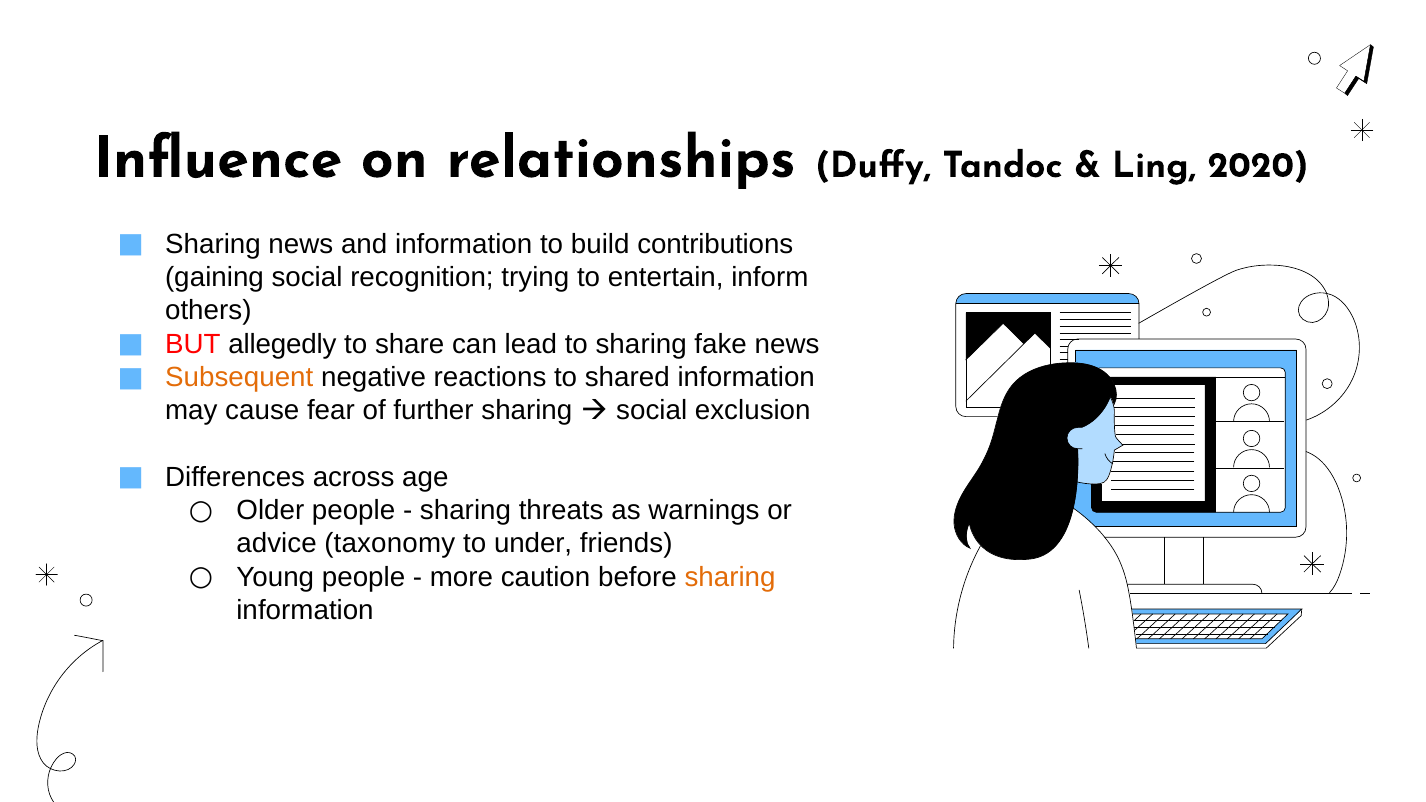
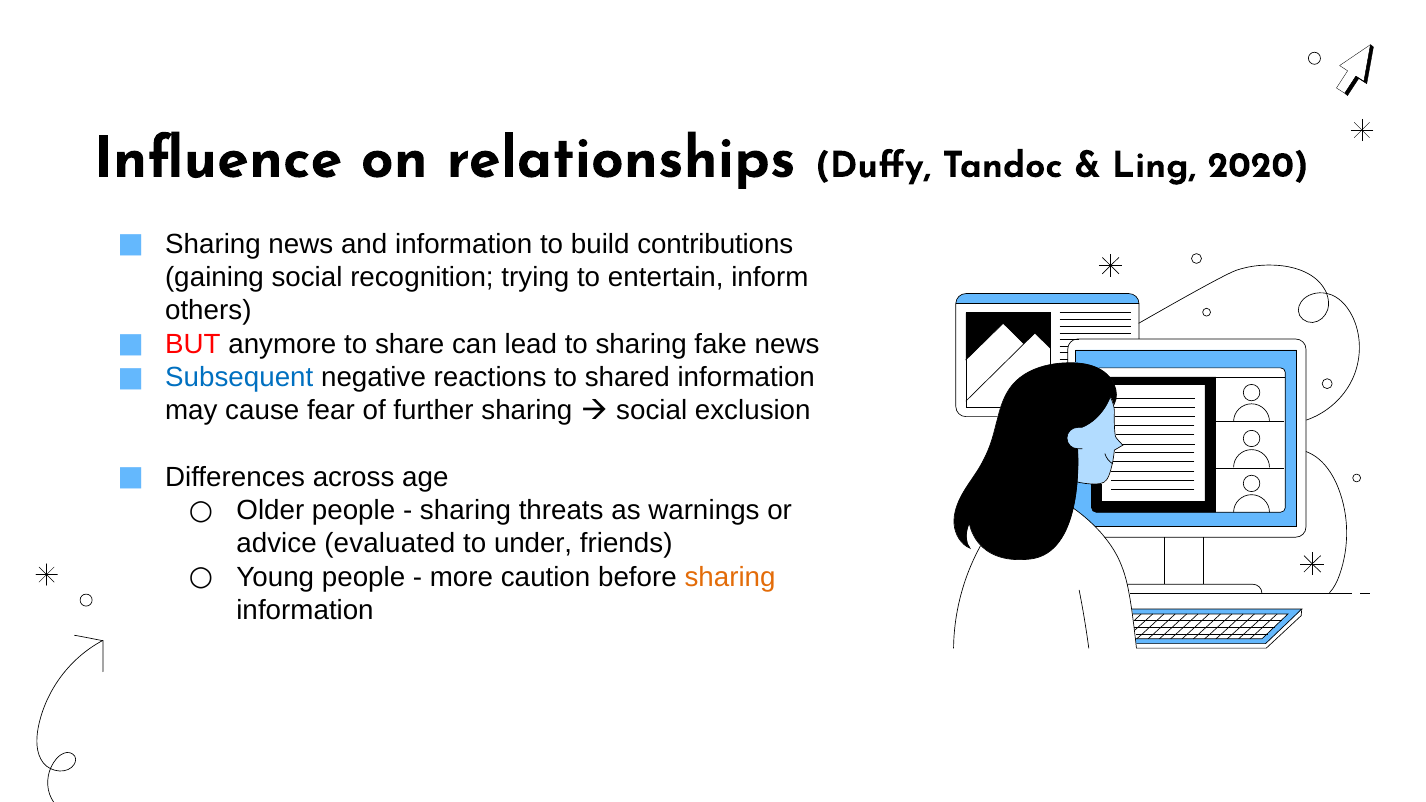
allegedly: allegedly -> anymore
Subsequent colour: orange -> blue
taxonomy: taxonomy -> evaluated
